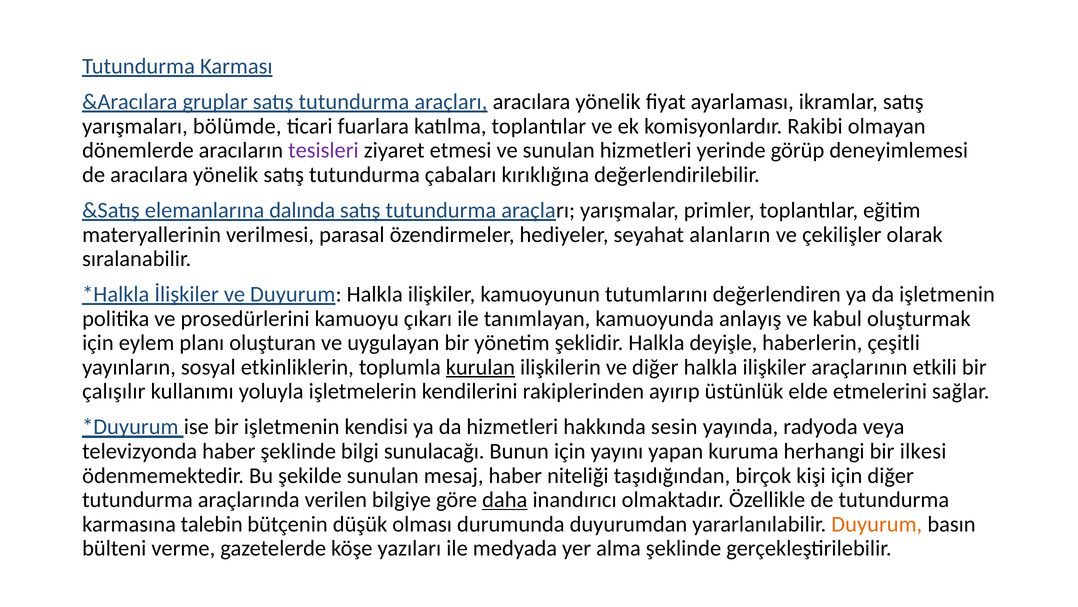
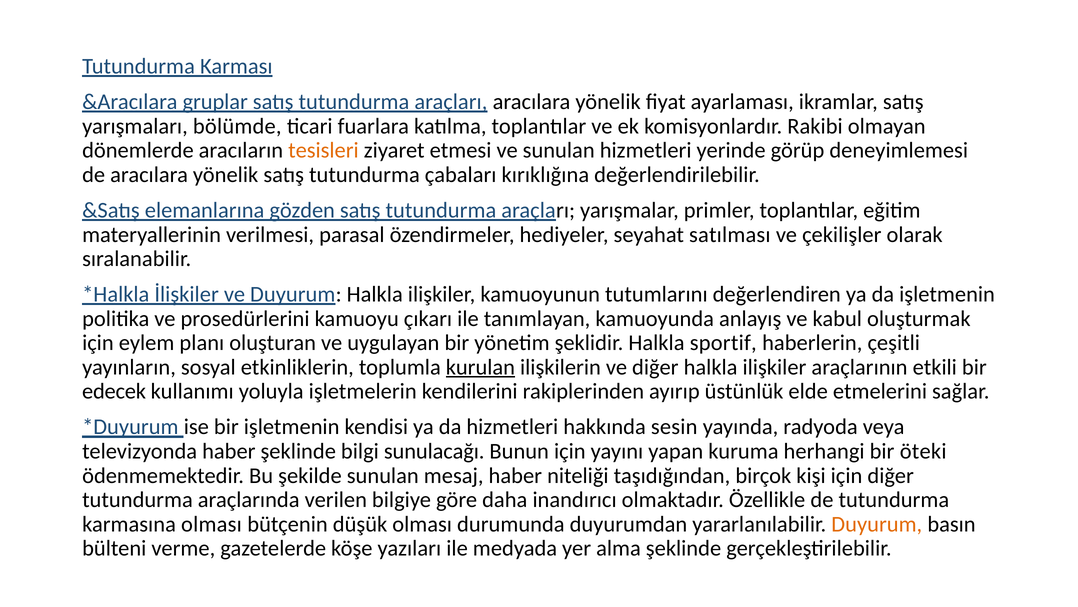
tesisleri colour: purple -> orange
dalında: dalında -> gözden
alanların: alanların -> satılması
deyişle: deyişle -> sportif
çalışılır: çalışılır -> edecek
ilkesi: ilkesi -> öteki
daha underline: present -> none
karmasına talebin: talebin -> olması
